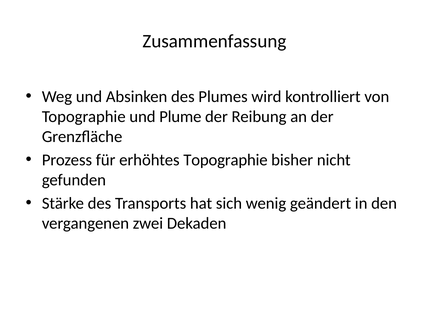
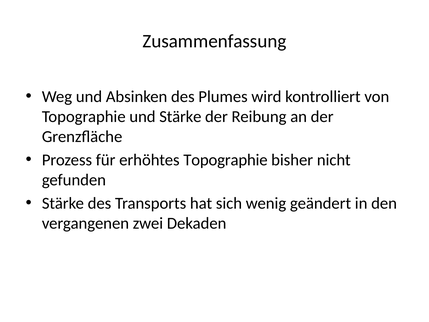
und Plume: Plume -> Stärke
